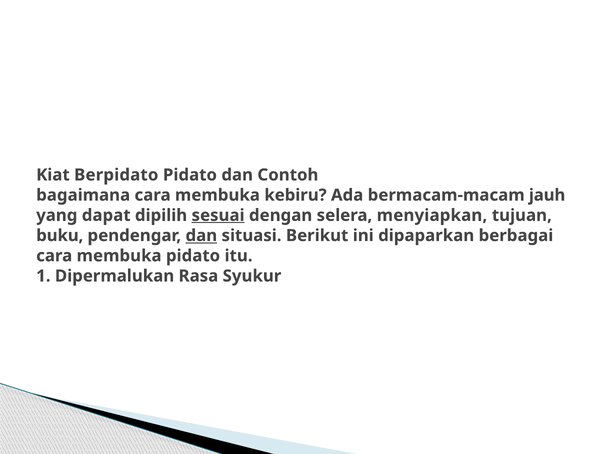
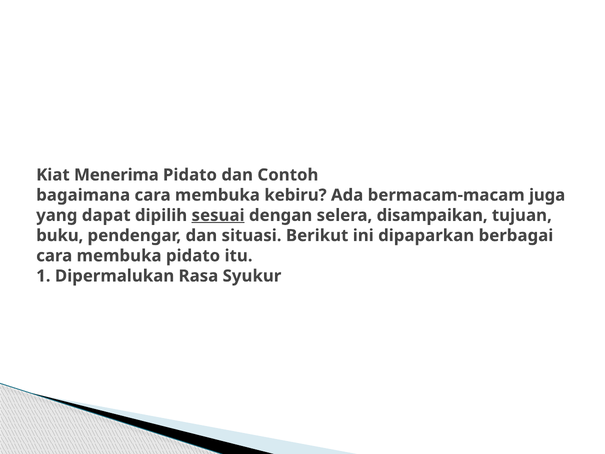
Berpidato: Berpidato -> Menerima
jauh: jauh -> juga
menyiapkan: menyiapkan -> disampaikan
dan at (201, 235) underline: present -> none
